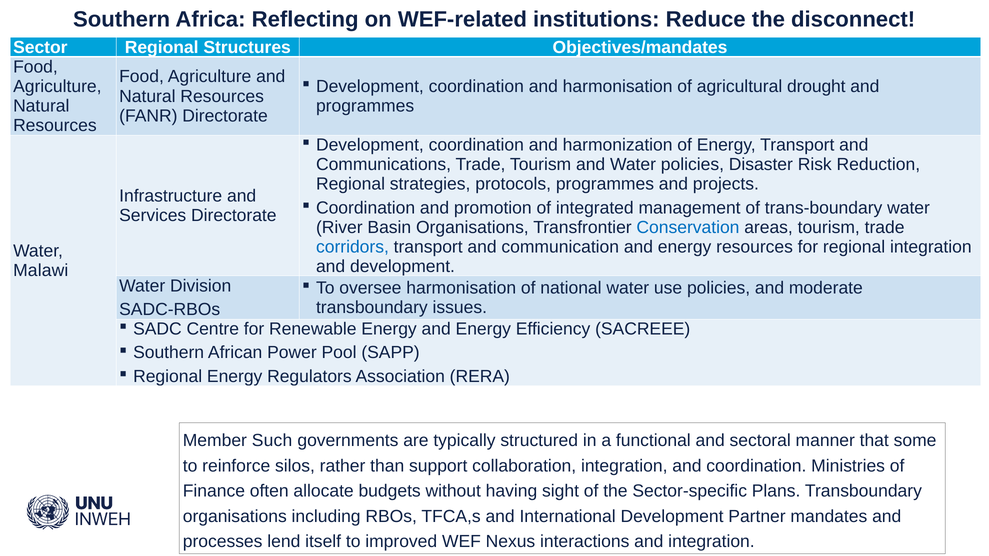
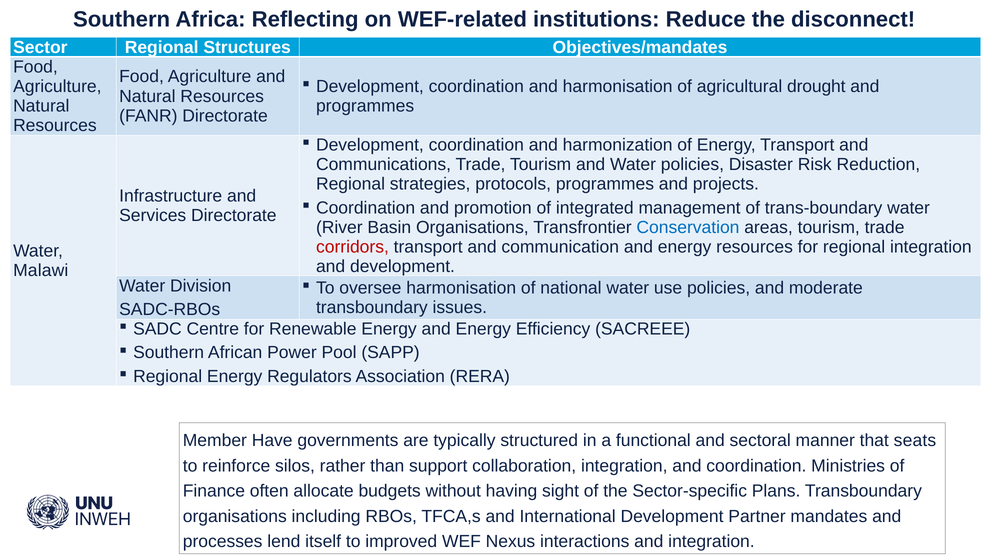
corridors colour: blue -> red
Such: Such -> Have
some: some -> seats
